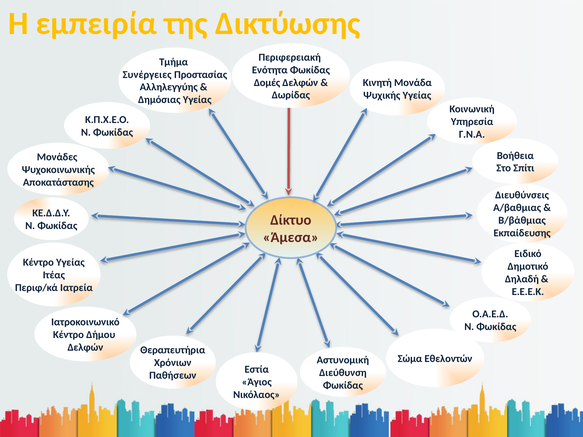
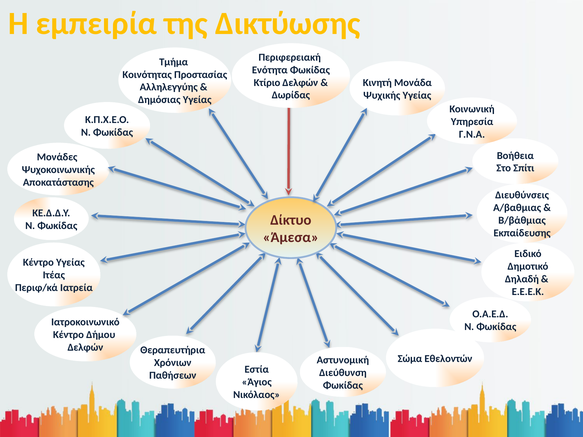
Συνέργειες: Συνέργειες -> Κοινότητας
Δομές: Δομές -> Κτίριο
